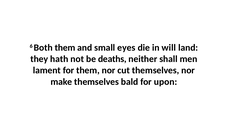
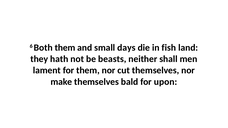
eyes: eyes -> days
will: will -> fish
deaths: deaths -> beasts
